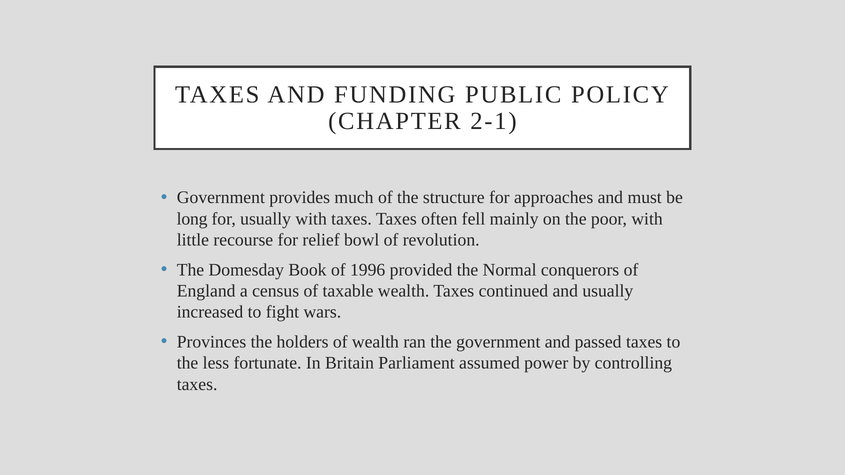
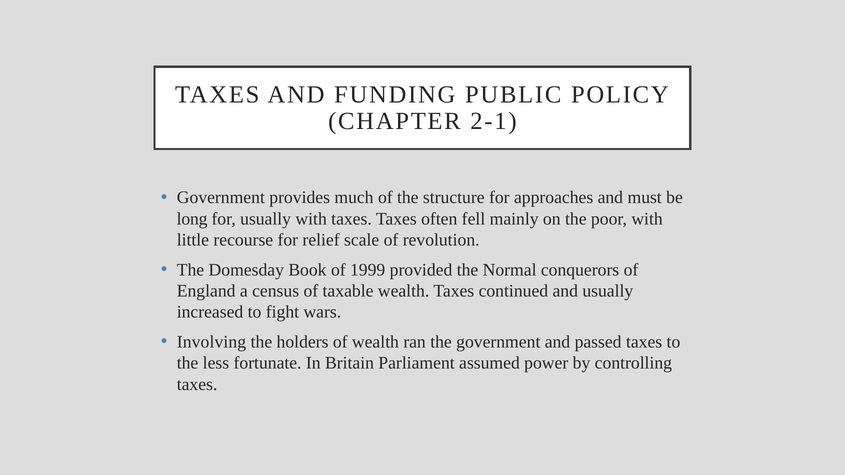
bowl: bowl -> scale
1996: 1996 -> 1999
Provinces: Provinces -> Involving
